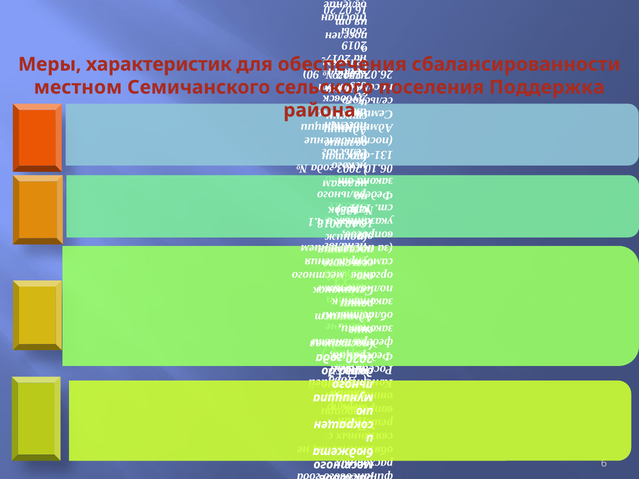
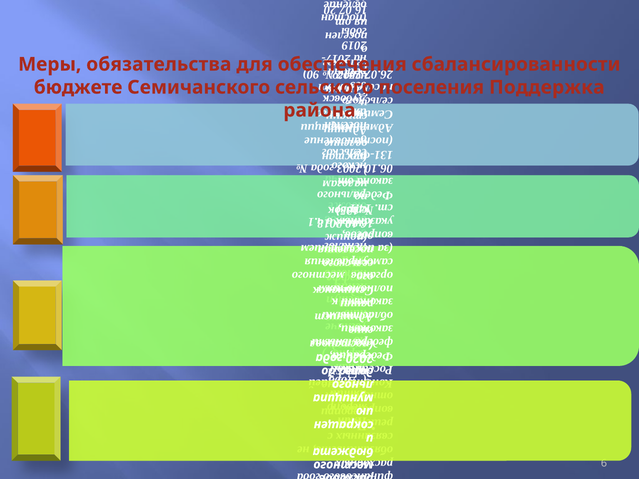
характеристик: характеристик -> обязательства
местном: местном -> бюджете
